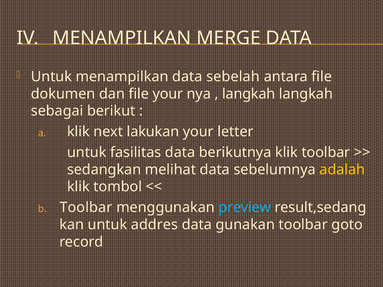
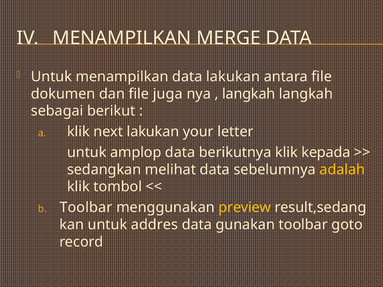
data sebelah: sebelah -> lakukan
file your: your -> juga
fasilitas: fasilitas -> amplop
klik toolbar: toolbar -> kepada
preview colour: light blue -> yellow
